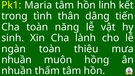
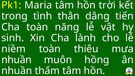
linh: linh -> trời
ngàn: ngàn -> niềm
